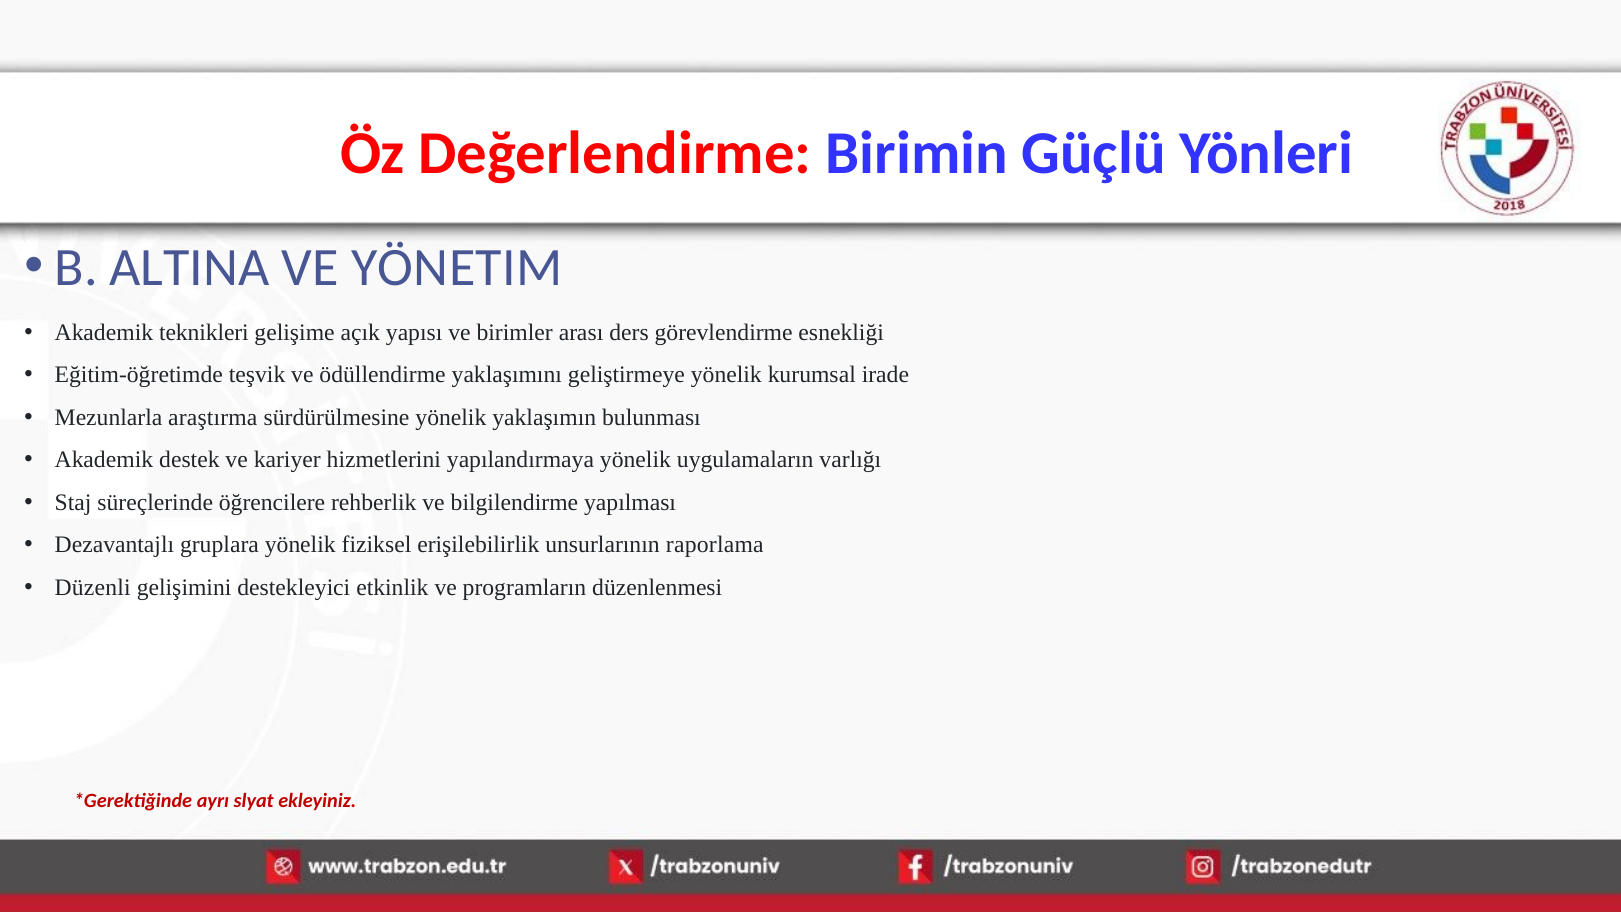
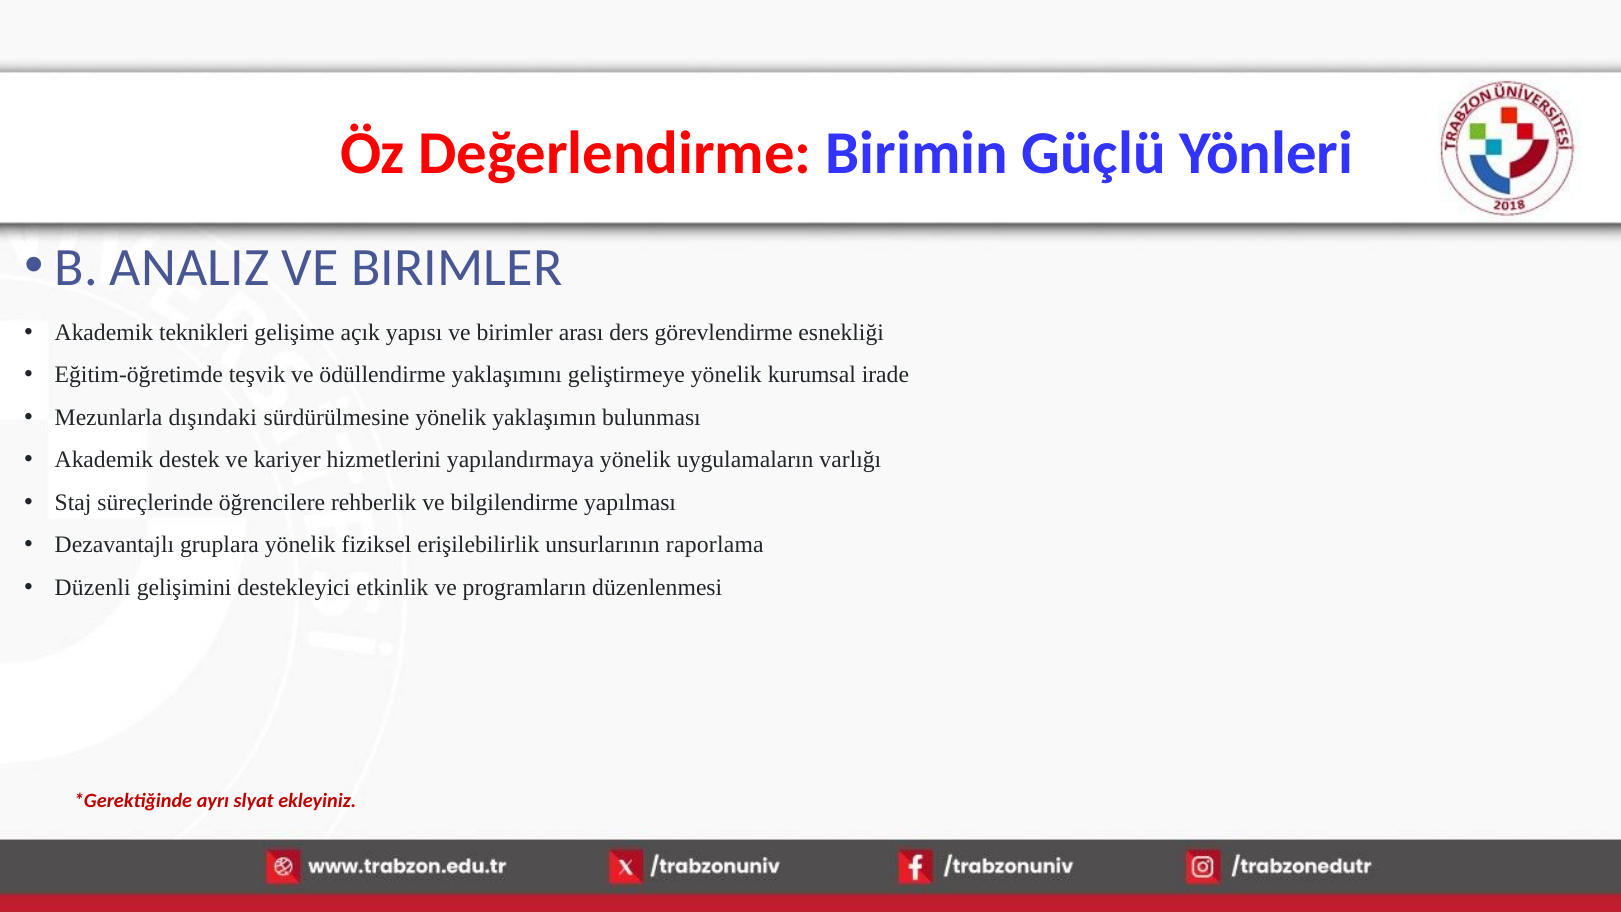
ALTINA: ALTINA -> ANALIZ
YÖNETIM at (457, 267): YÖNETIM -> BIRIMLER
araştırma: araştırma -> dışındaki
